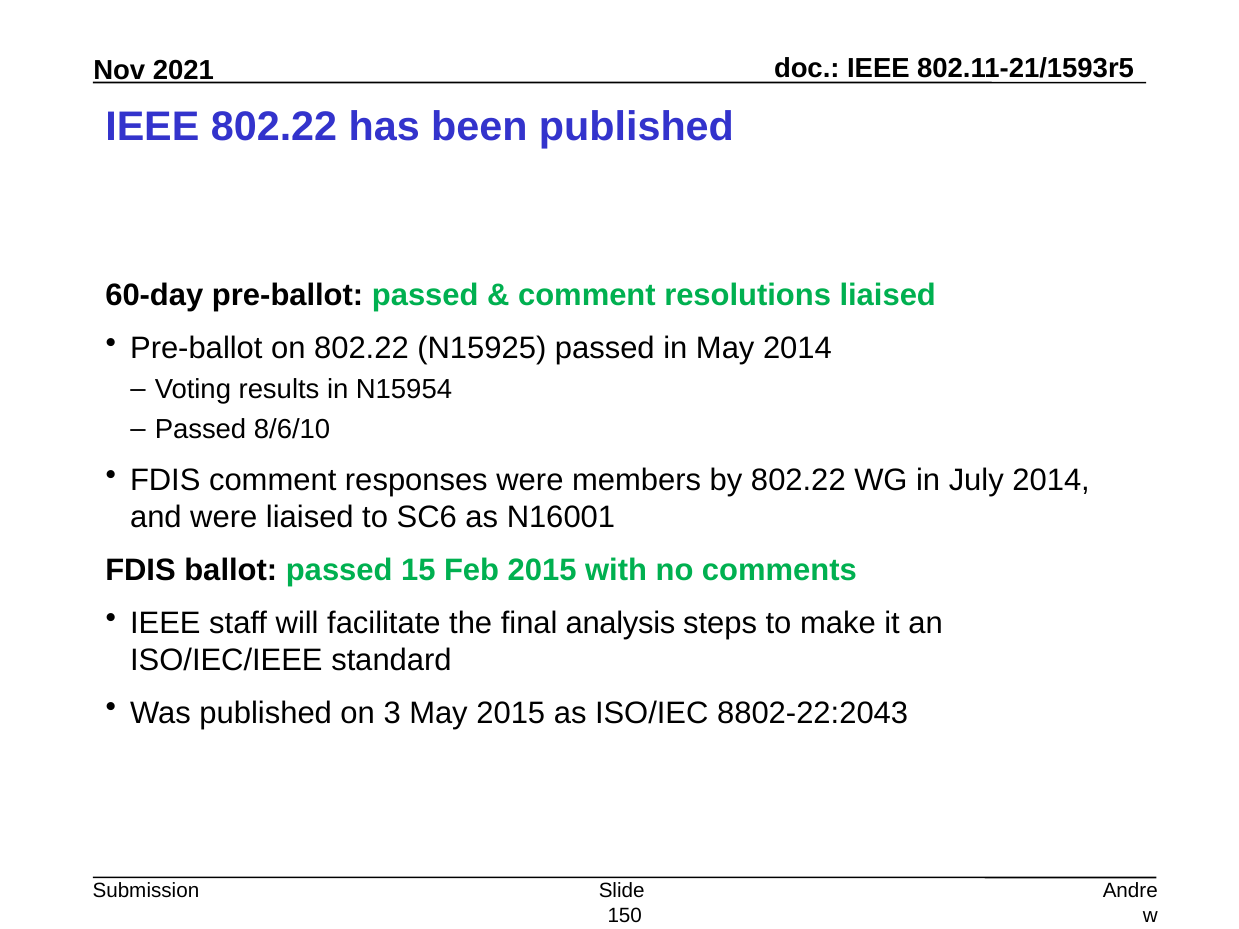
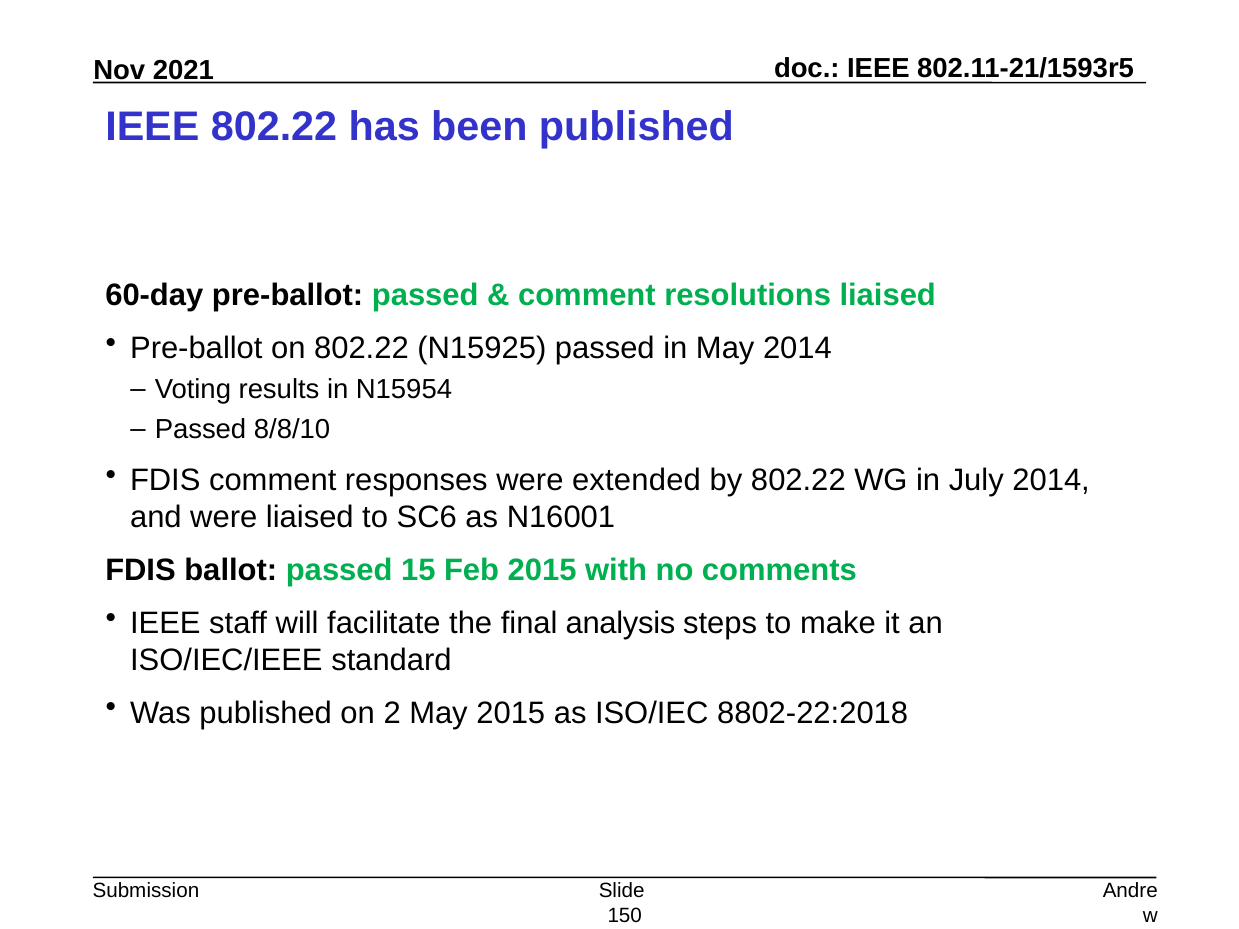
8/6/10: 8/6/10 -> 8/8/10
members: members -> extended
3: 3 -> 2
8802-22:2043: 8802-22:2043 -> 8802-22:2018
